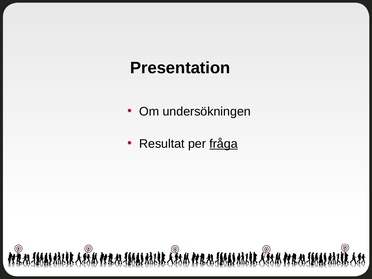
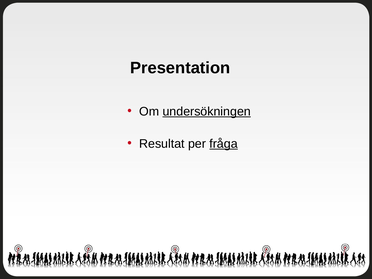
undersökningen underline: none -> present
